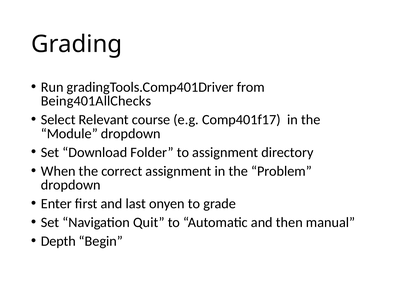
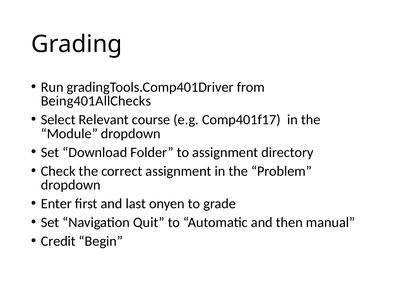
When: When -> Check
Depth: Depth -> Credit
